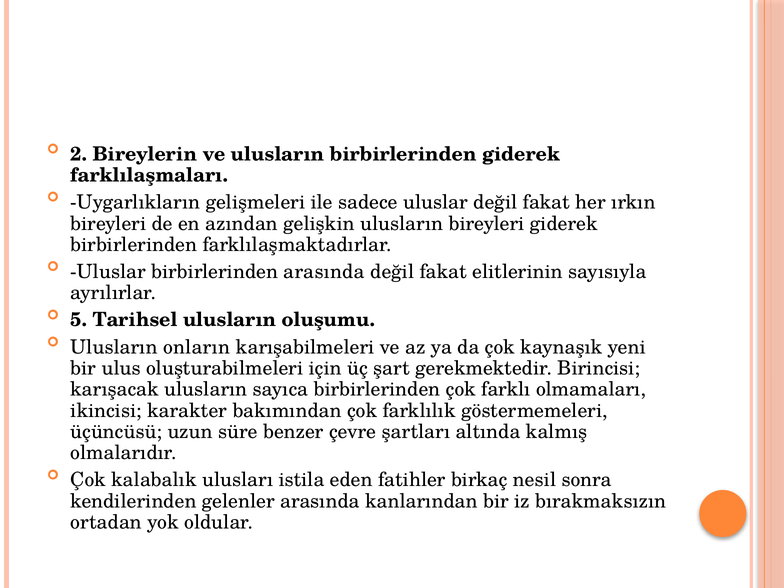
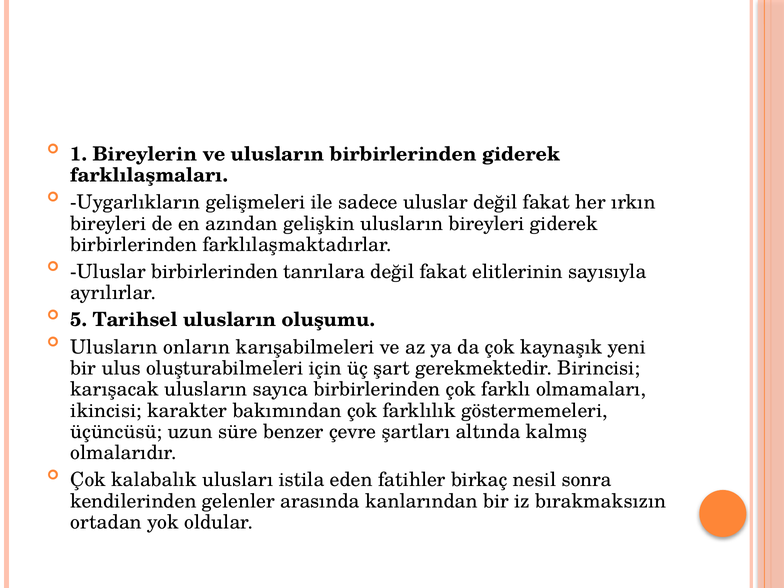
2: 2 -> 1
birbirlerinden arasında: arasında -> tanrılara
